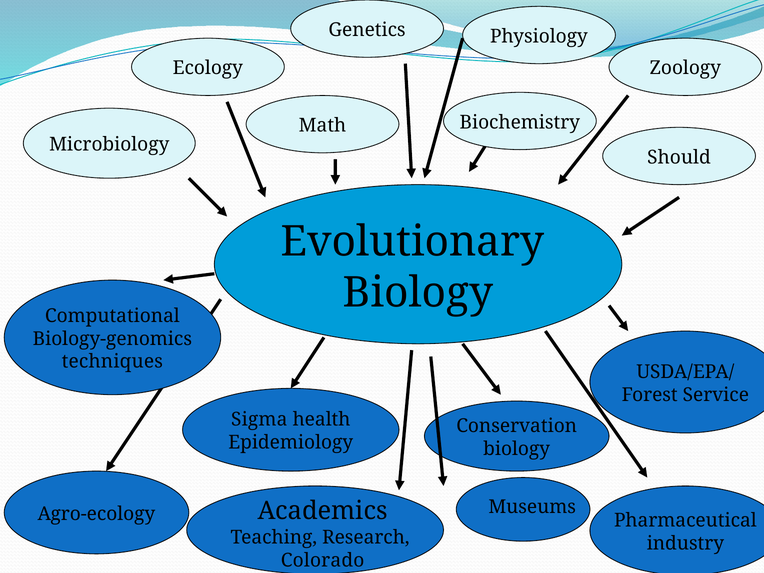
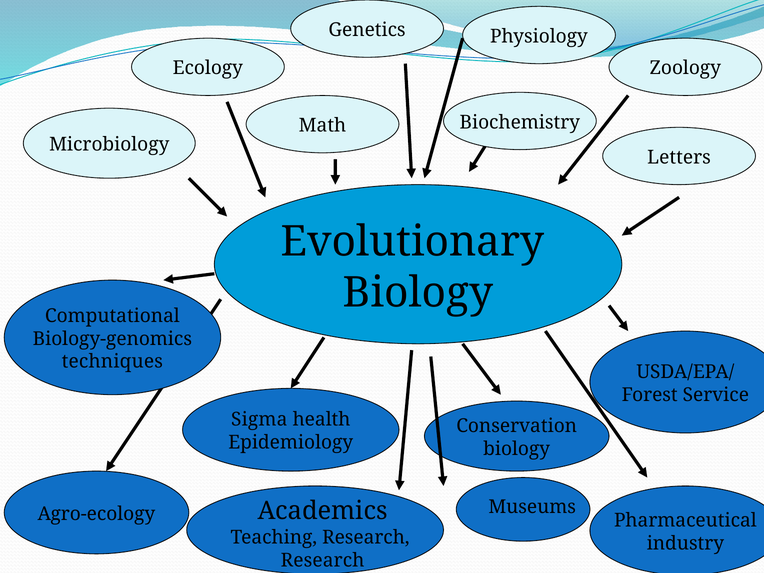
Should: Should -> Letters
Colorado at (323, 560): Colorado -> Research
